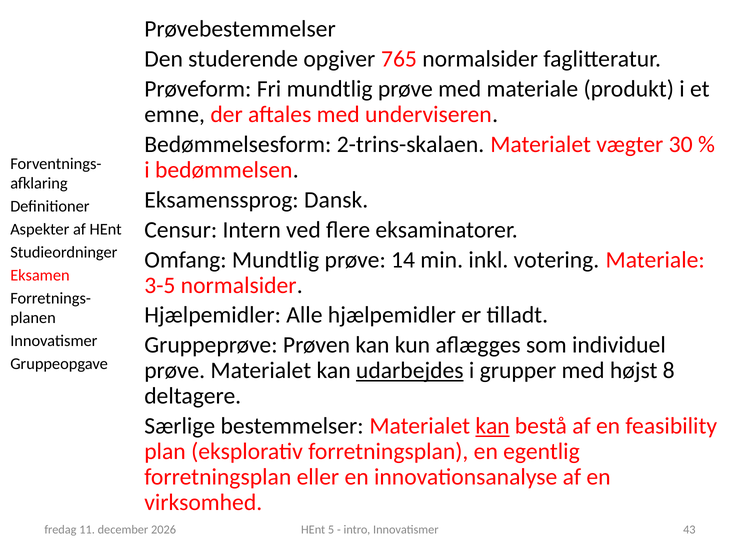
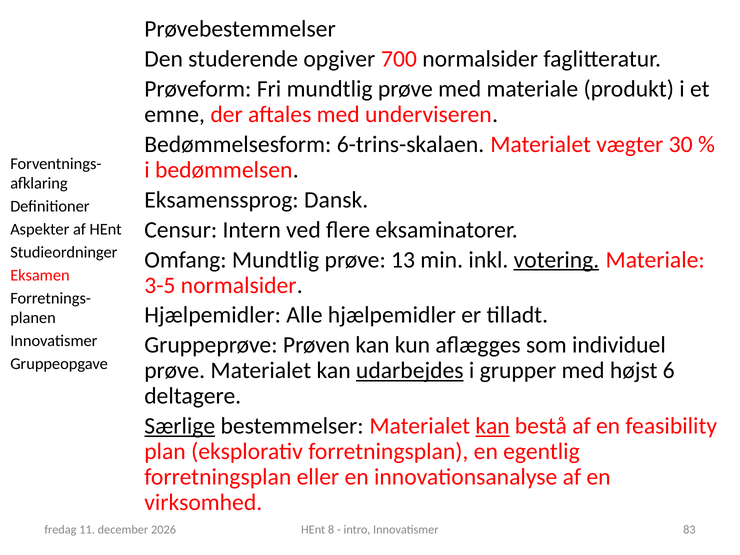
765: 765 -> 700
2-trins-skalaen: 2-trins-skalaen -> 6-trins-skalaen
14: 14 -> 13
votering underline: none -> present
8: 8 -> 6
Særlige underline: none -> present
5: 5 -> 8
43: 43 -> 83
